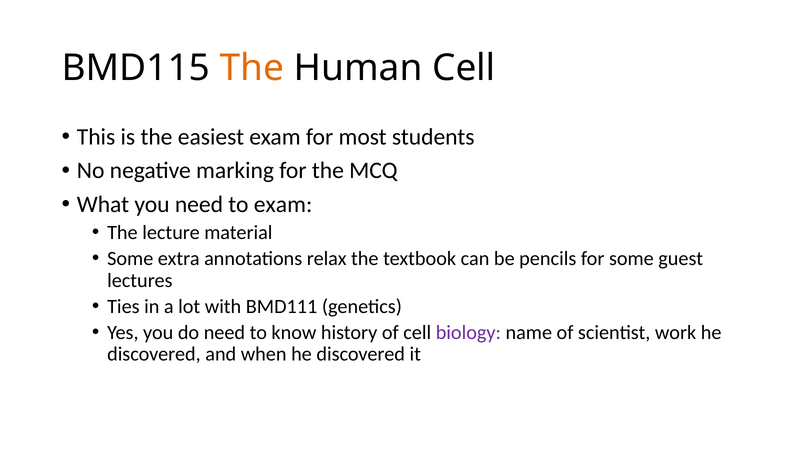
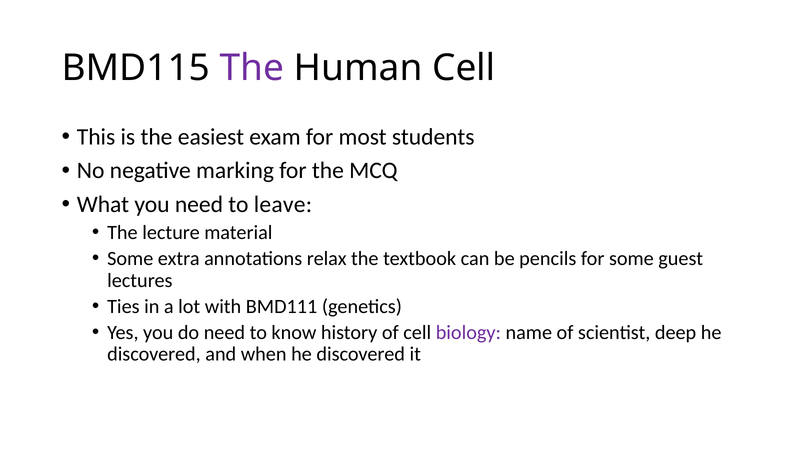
The at (252, 68) colour: orange -> purple
to exam: exam -> leave
work: work -> deep
